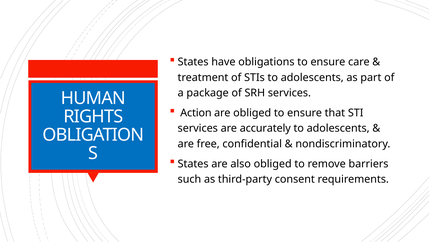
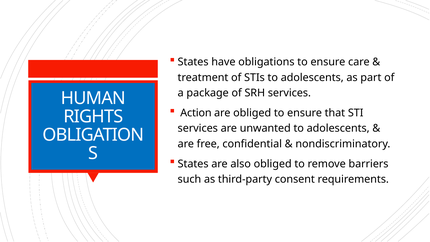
accurately: accurately -> unwanted
